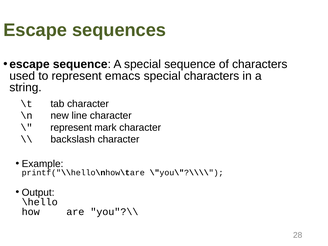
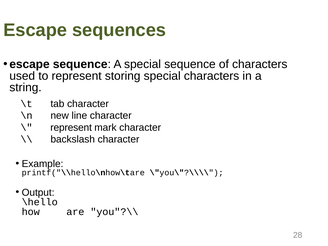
emacs: emacs -> storing
